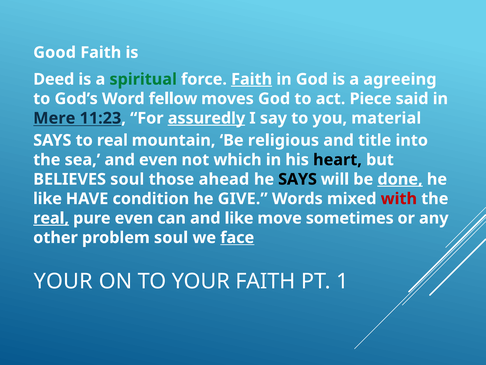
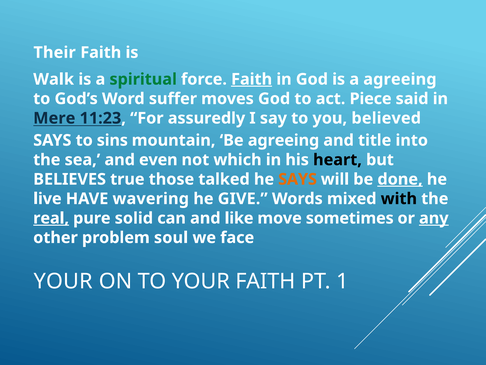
Good: Good -> Their
Deed: Deed -> Walk
fellow: fellow -> suffer
assuredly underline: present -> none
material: material -> believed
to real: real -> sins
Be religious: religious -> agreeing
BELIEVES soul: soul -> true
ahead: ahead -> talked
SAYS at (298, 179) colour: black -> orange
like at (47, 198): like -> live
condition: condition -> wavering
with colour: red -> black
pure even: even -> solid
any underline: none -> present
face underline: present -> none
